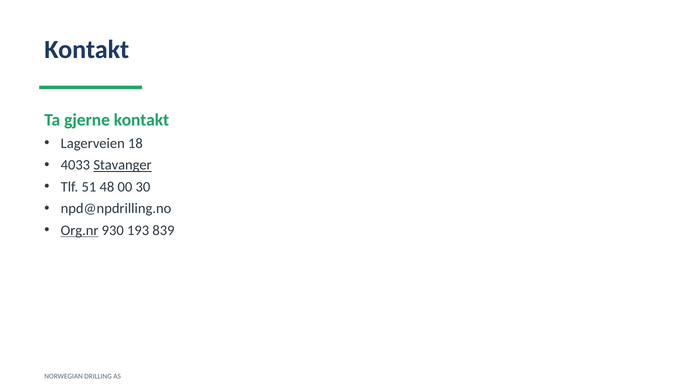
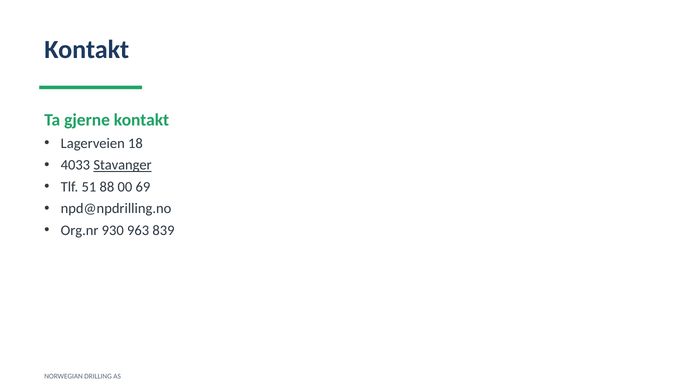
48: 48 -> 88
30: 30 -> 69
Org.nr underline: present -> none
193: 193 -> 963
